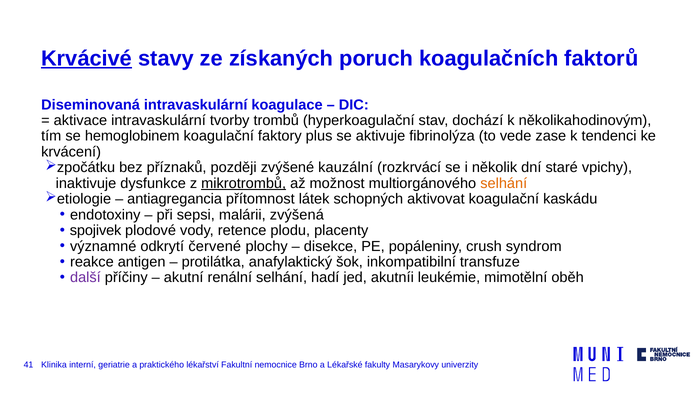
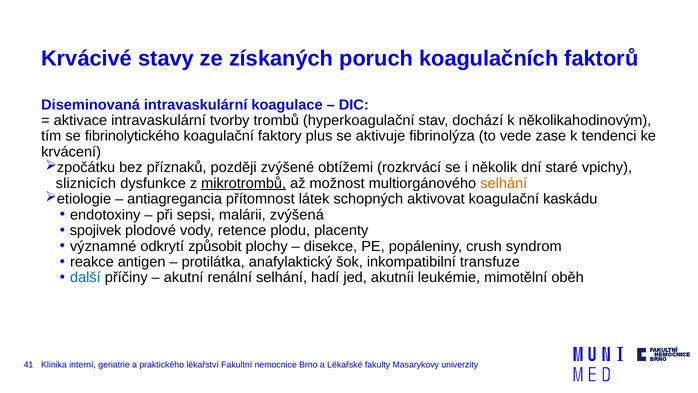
Krvácivé underline: present -> none
hemoglobinem: hemoglobinem -> fibrinolytického
kauzální: kauzální -> obtížemi
inaktivuje: inaktivuje -> sliznicích
červené: červené -> způsobit
další colour: purple -> blue
